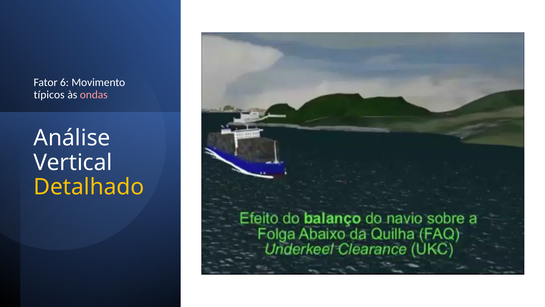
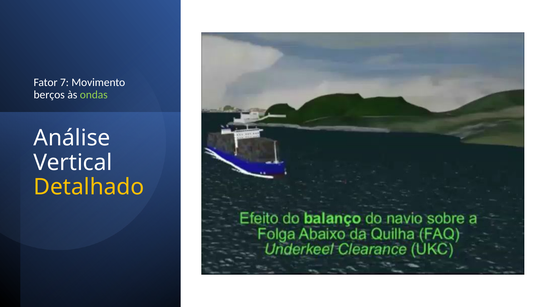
6: 6 -> 7
típicos: típicos -> berços
ondas colour: pink -> light green
